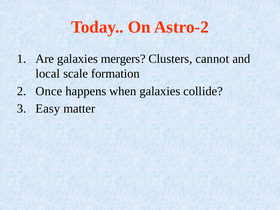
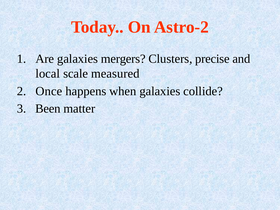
cannot: cannot -> precise
formation: formation -> measured
Easy: Easy -> Been
